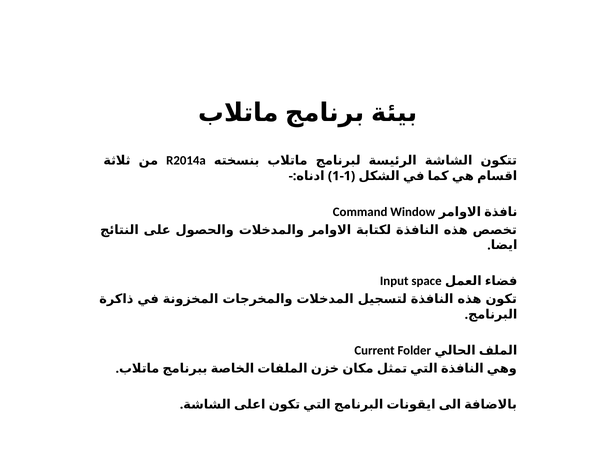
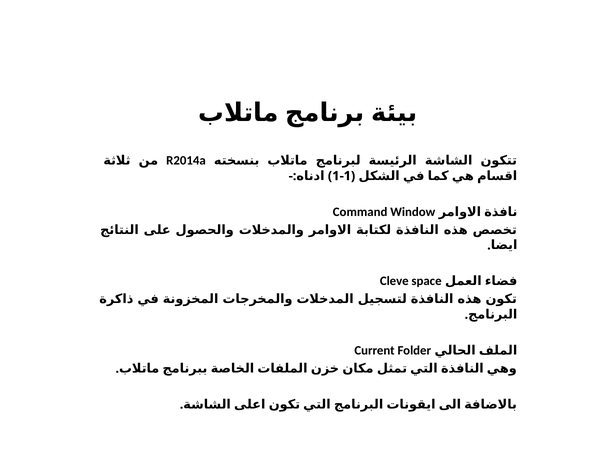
Input: Input -> Cleve
